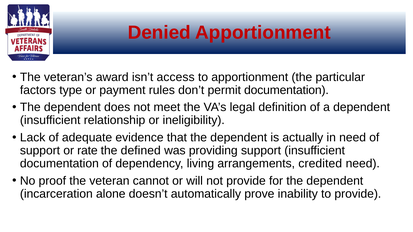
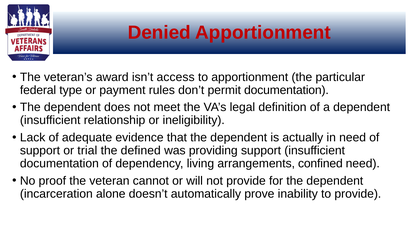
factors: factors -> federal
rate: rate -> trial
credited: credited -> confined
